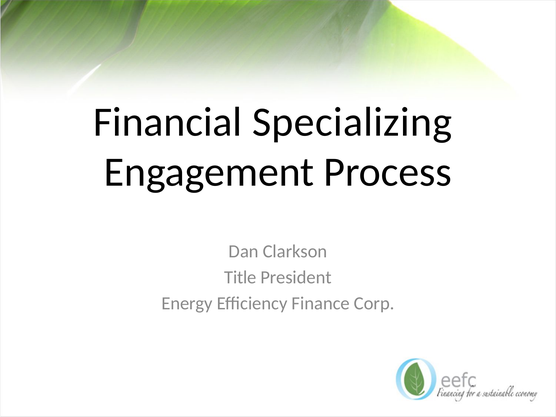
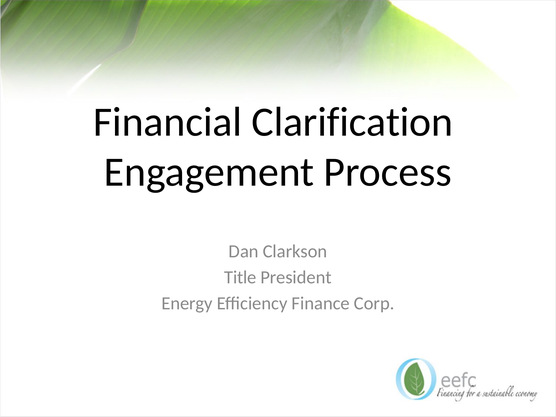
Specializing: Specializing -> Clarification
